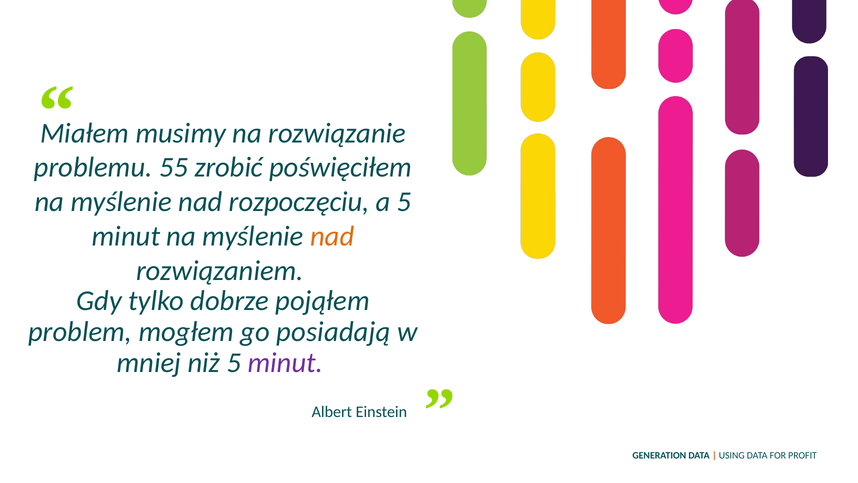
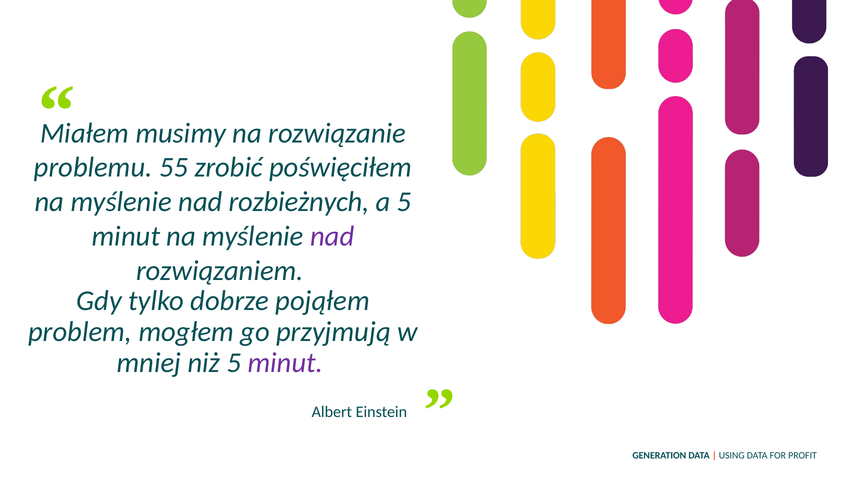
rozpoczęciu: rozpoczęciu -> rozbieżnych
nad at (332, 236) colour: orange -> purple
posiadają: posiadają -> przyjmują
